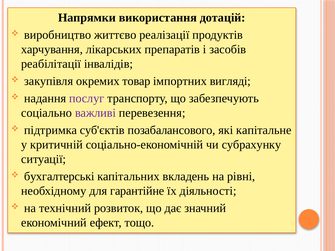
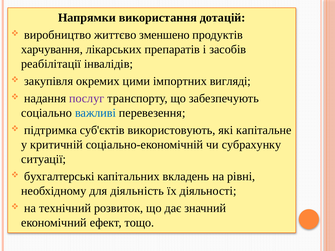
реалізації: реалізації -> зменшено
товар: товар -> цими
важливі colour: purple -> blue
позабалансового: позабалансового -> використовують
гарантійне: гарантійне -> діяльність
